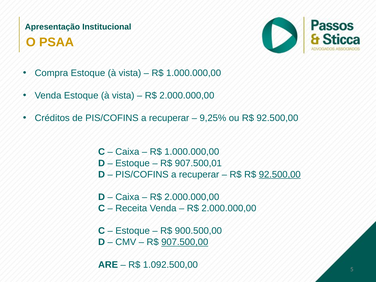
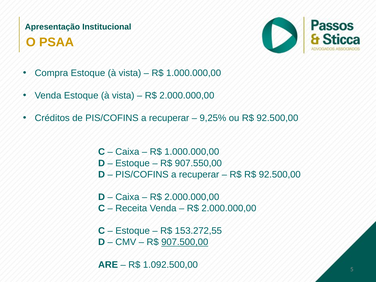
907.500,01: 907.500,01 -> 907.550,00
92.500,00 at (280, 174) underline: present -> none
900.500,00: 900.500,00 -> 153.272,55
